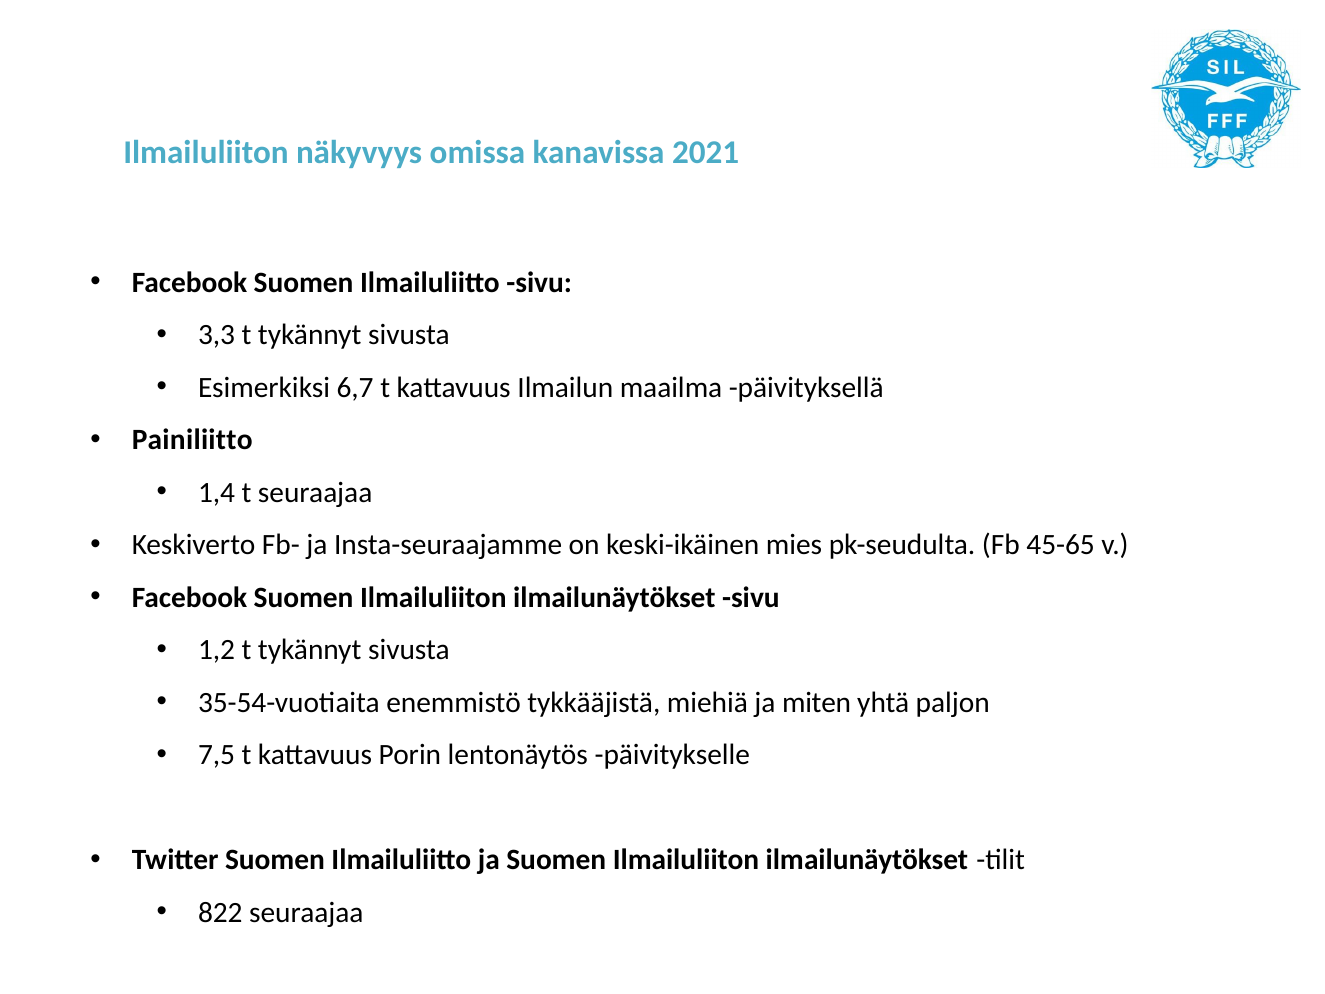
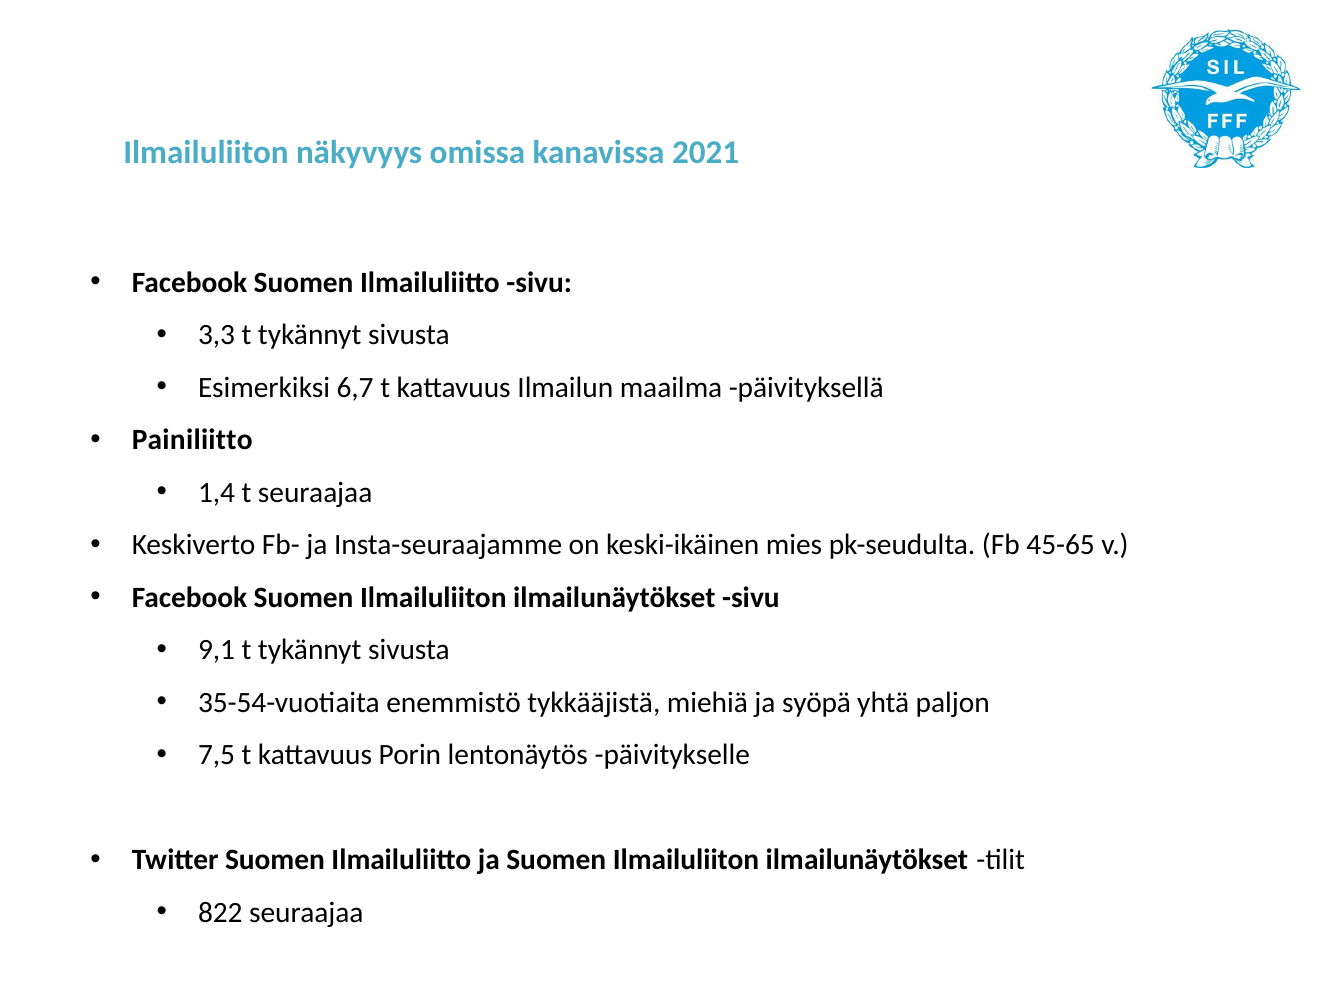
1,2: 1,2 -> 9,1
miten: miten -> syöpä
